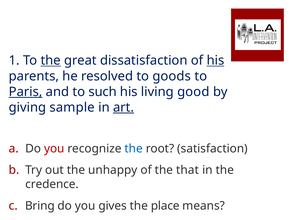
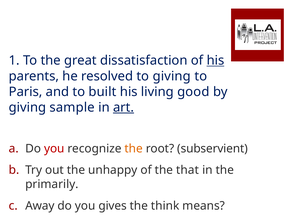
the at (51, 60) underline: present -> none
to goods: goods -> giving
Paris underline: present -> none
such: such -> built
the at (134, 148) colour: blue -> orange
satisfaction: satisfaction -> subservient
credence: credence -> primarily
Bring: Bring -> Away
place: place -> think
